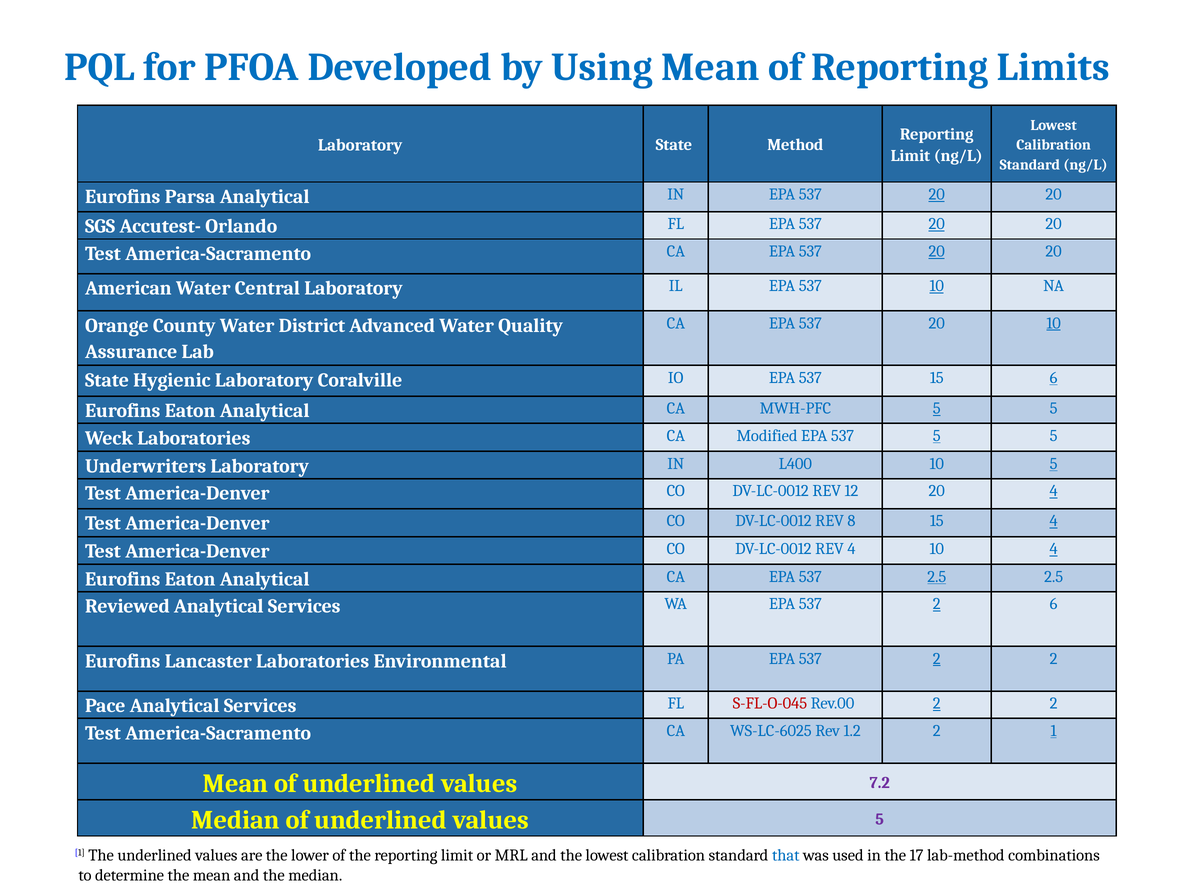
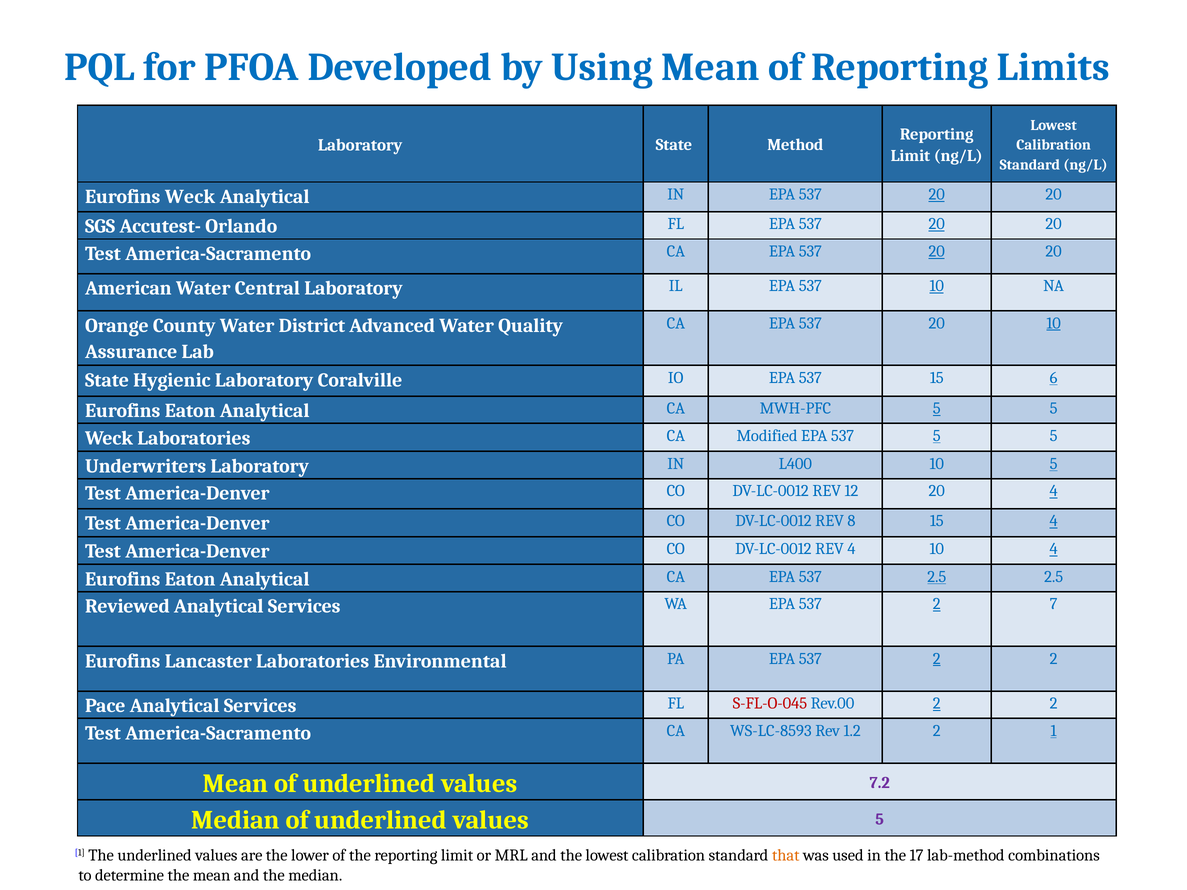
Eurofins Parsa: Parsa -> Weck
2 6: 6 -> 7
WS-LC-6025: WS-LC-6025 -> WS-LC-8593
that colour: blue -> orange
